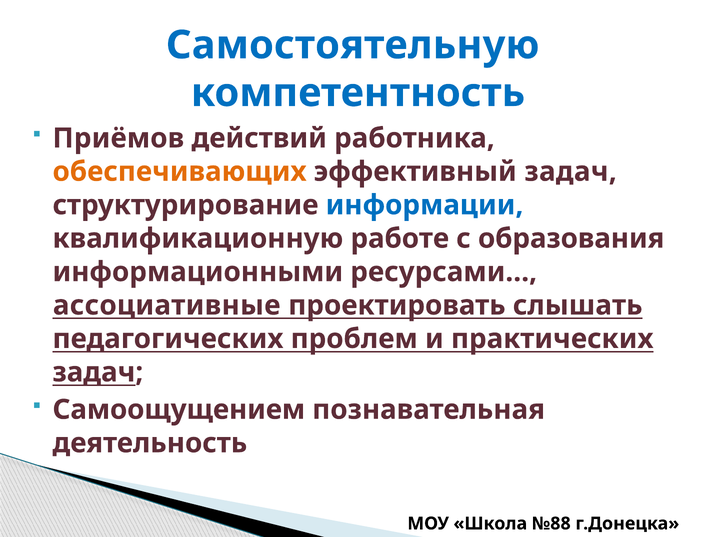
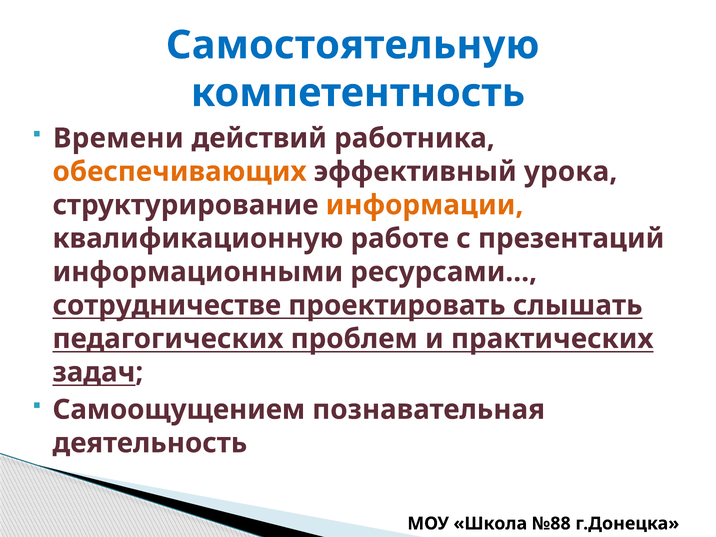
Приёмов: Приёмов -> Времени
эффективный задач: задач -> урока
информации colour: blue -> orange
образования: образования -> презентаций
ассоциативные: ассоциативные -> сотрудничестве
